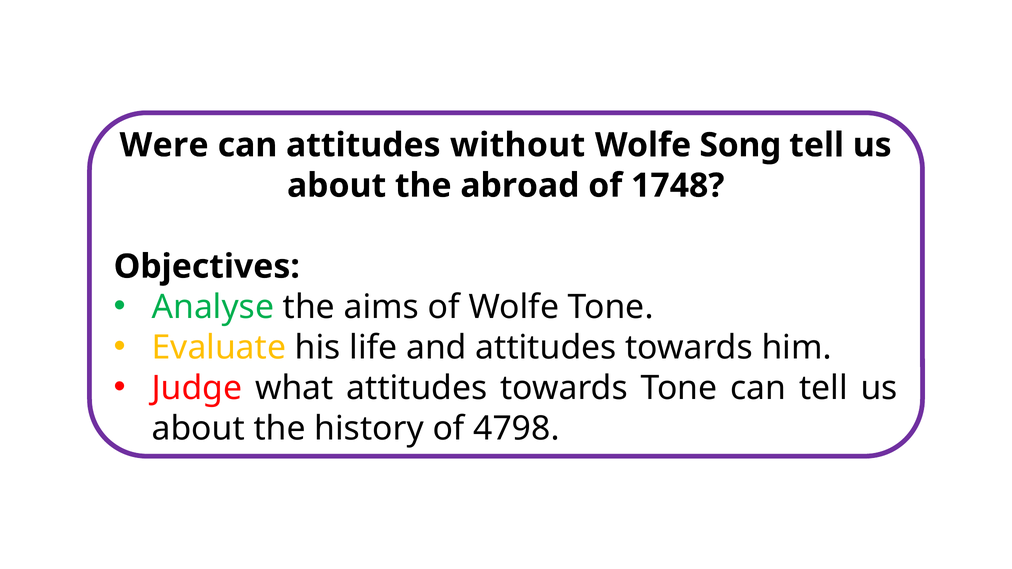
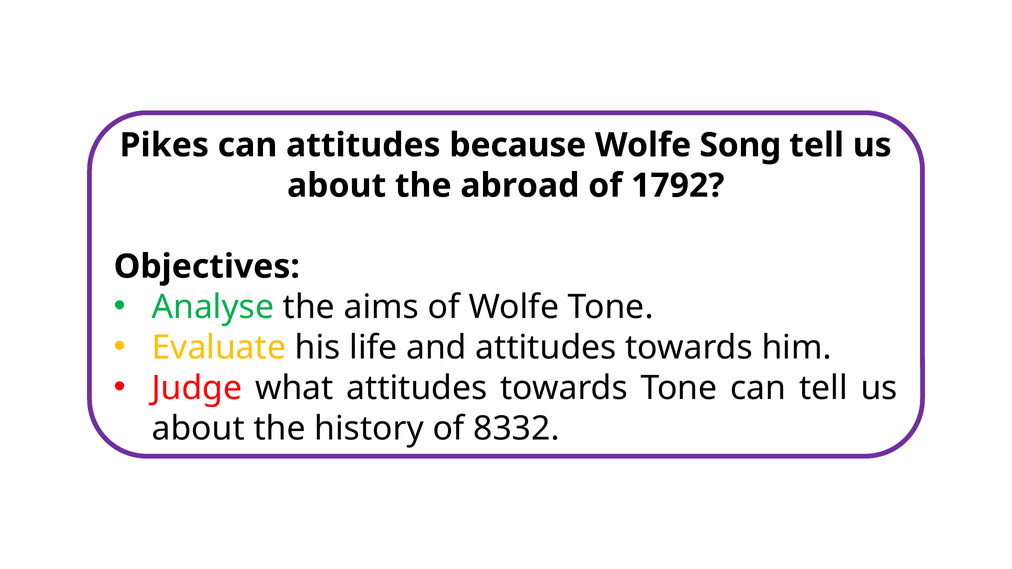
Were: Were -> Pikes
without: without -> because
1748: 1748 -> 1792
4798: 4798 -> 8332
